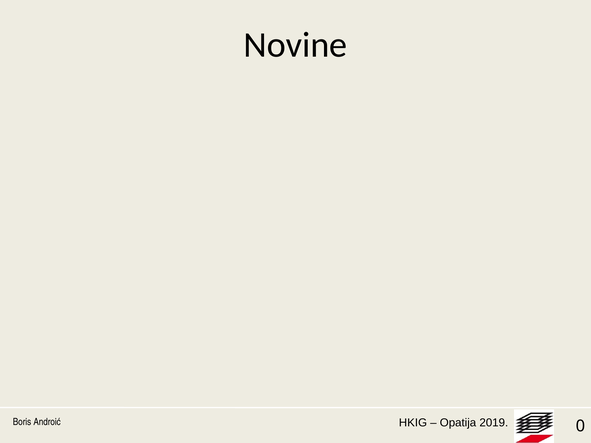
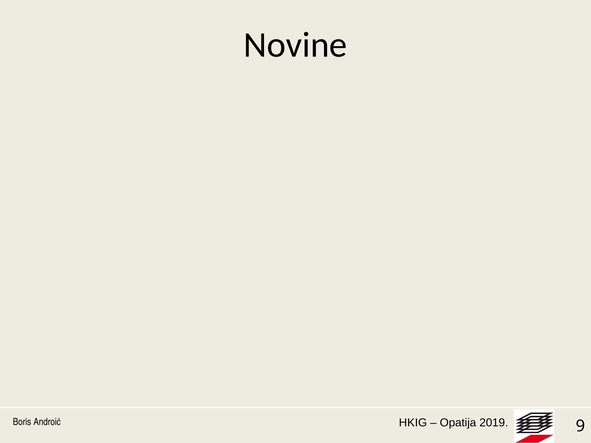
0: 0 -> 9
